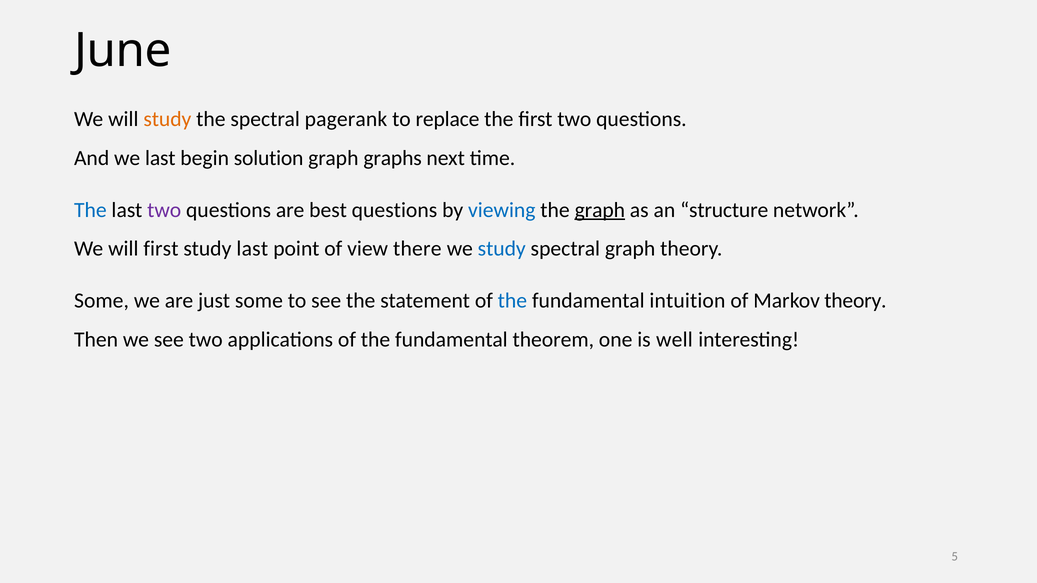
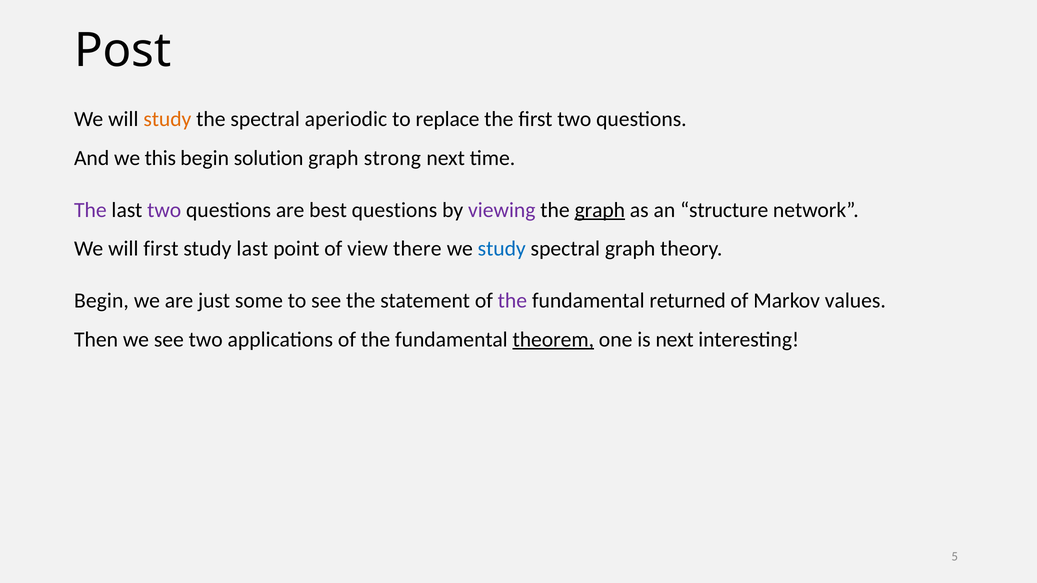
June: June -> Post
pagerank: pagerank -> aperiodic
we last: last -> this
graphs: graphs -> strong
The at (90, 210) colour: blue -> purple
viewing colour: blue -> purple
Some at (101, 301): Some -> Begin
the at (512, 301) colour: blue -> purple
intuition: intuition -> returned
Markov theory: theory -> values
theorem underline: none -> present
is well: well -> next
